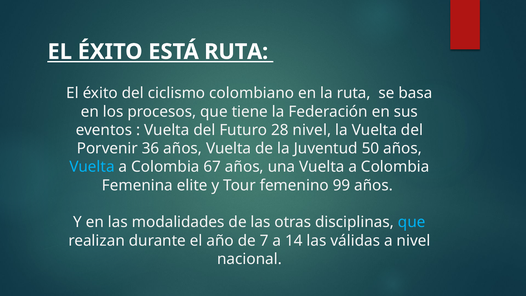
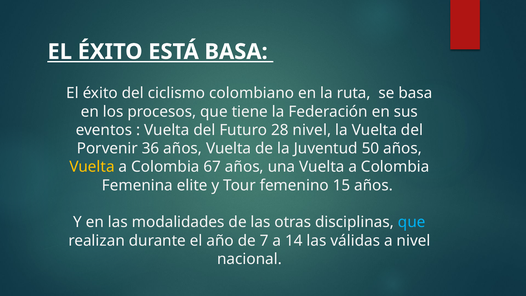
ESTÁ RUTA: RUTA -> BASA
Vuelta at (92, 167) colour: light blue -> yellow
99: 99 -> 15
